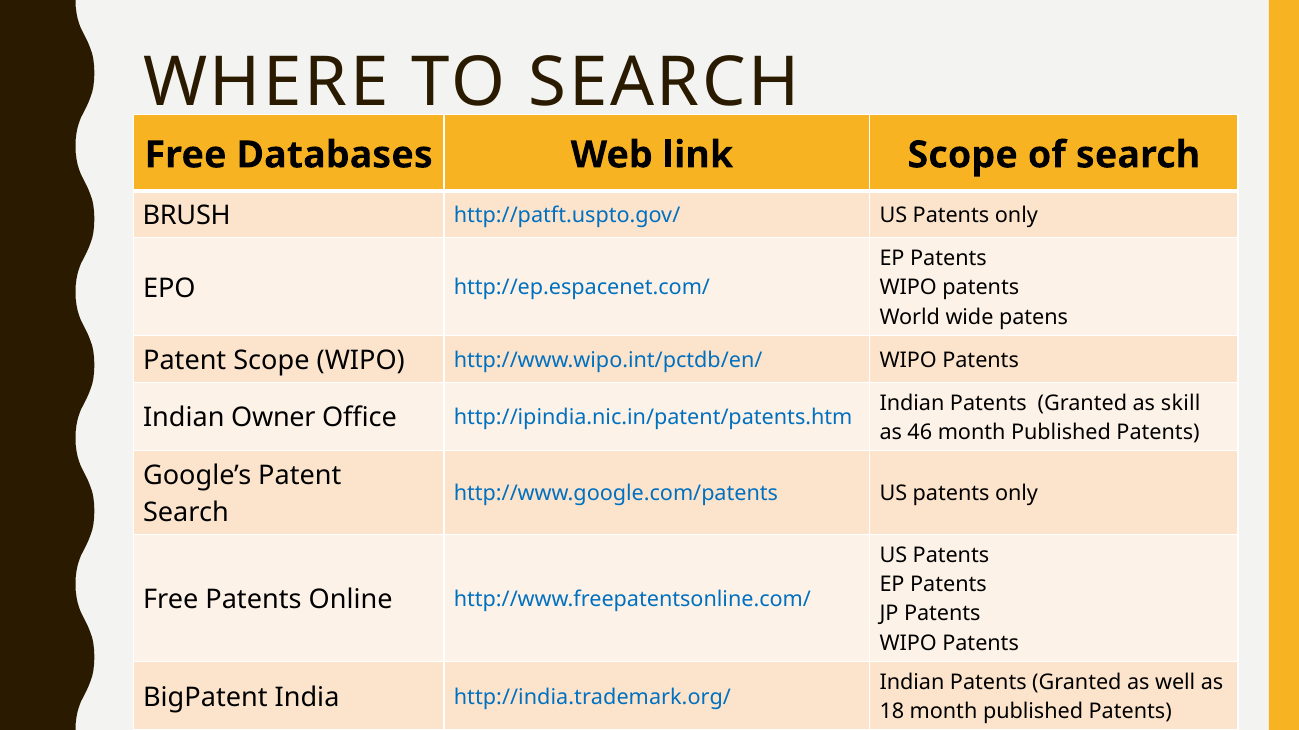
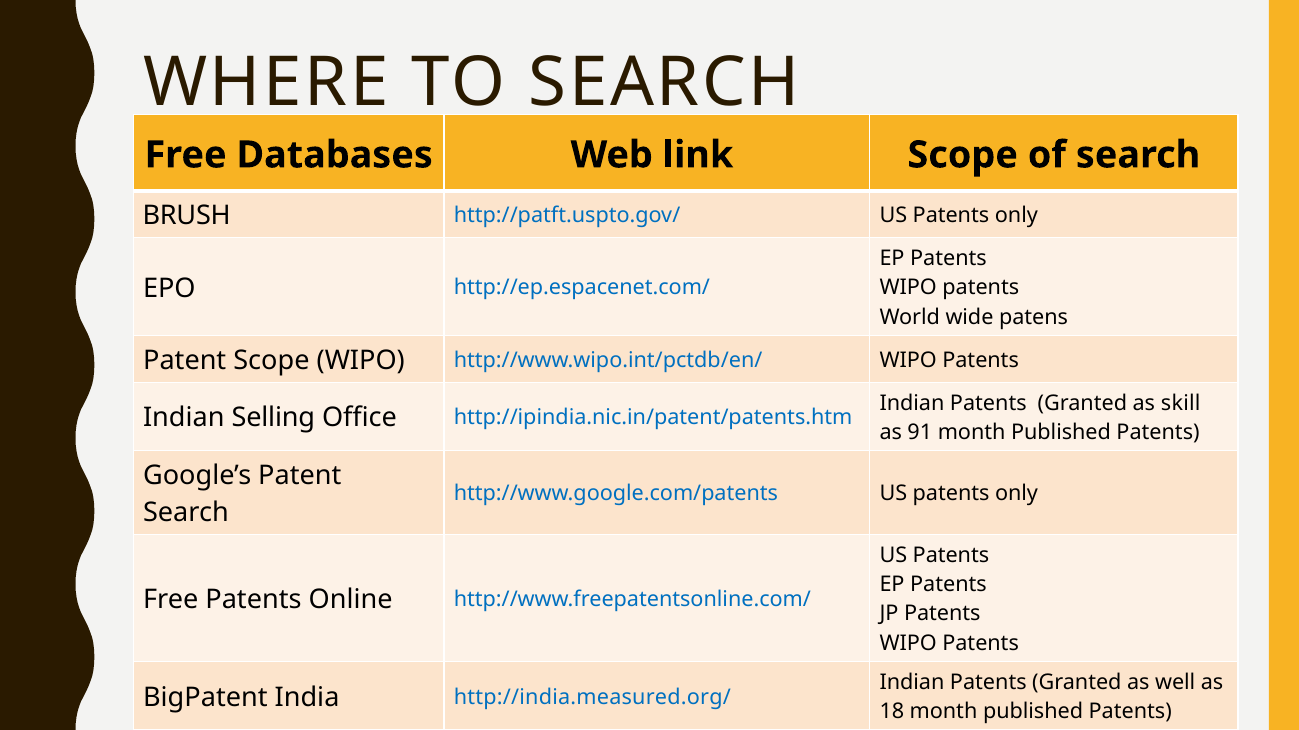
Owner: Owner -> Selling
46: 46 -> 91
http://india.trademark.org/: http://india.trademark.org/ -> http://india.measured.org/
